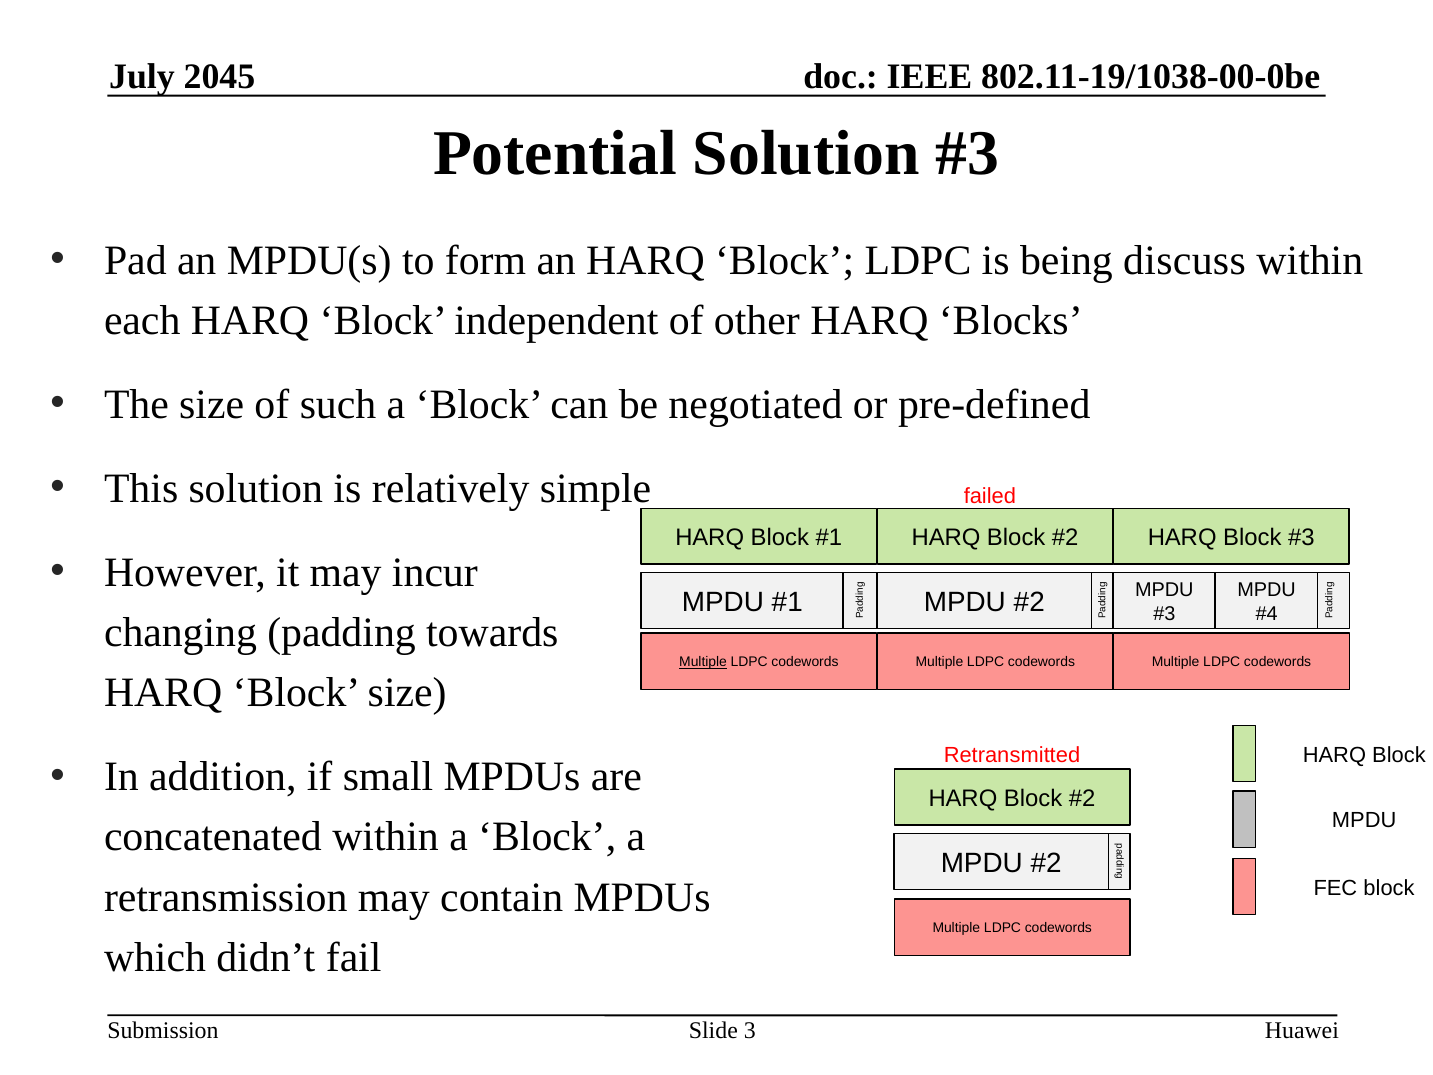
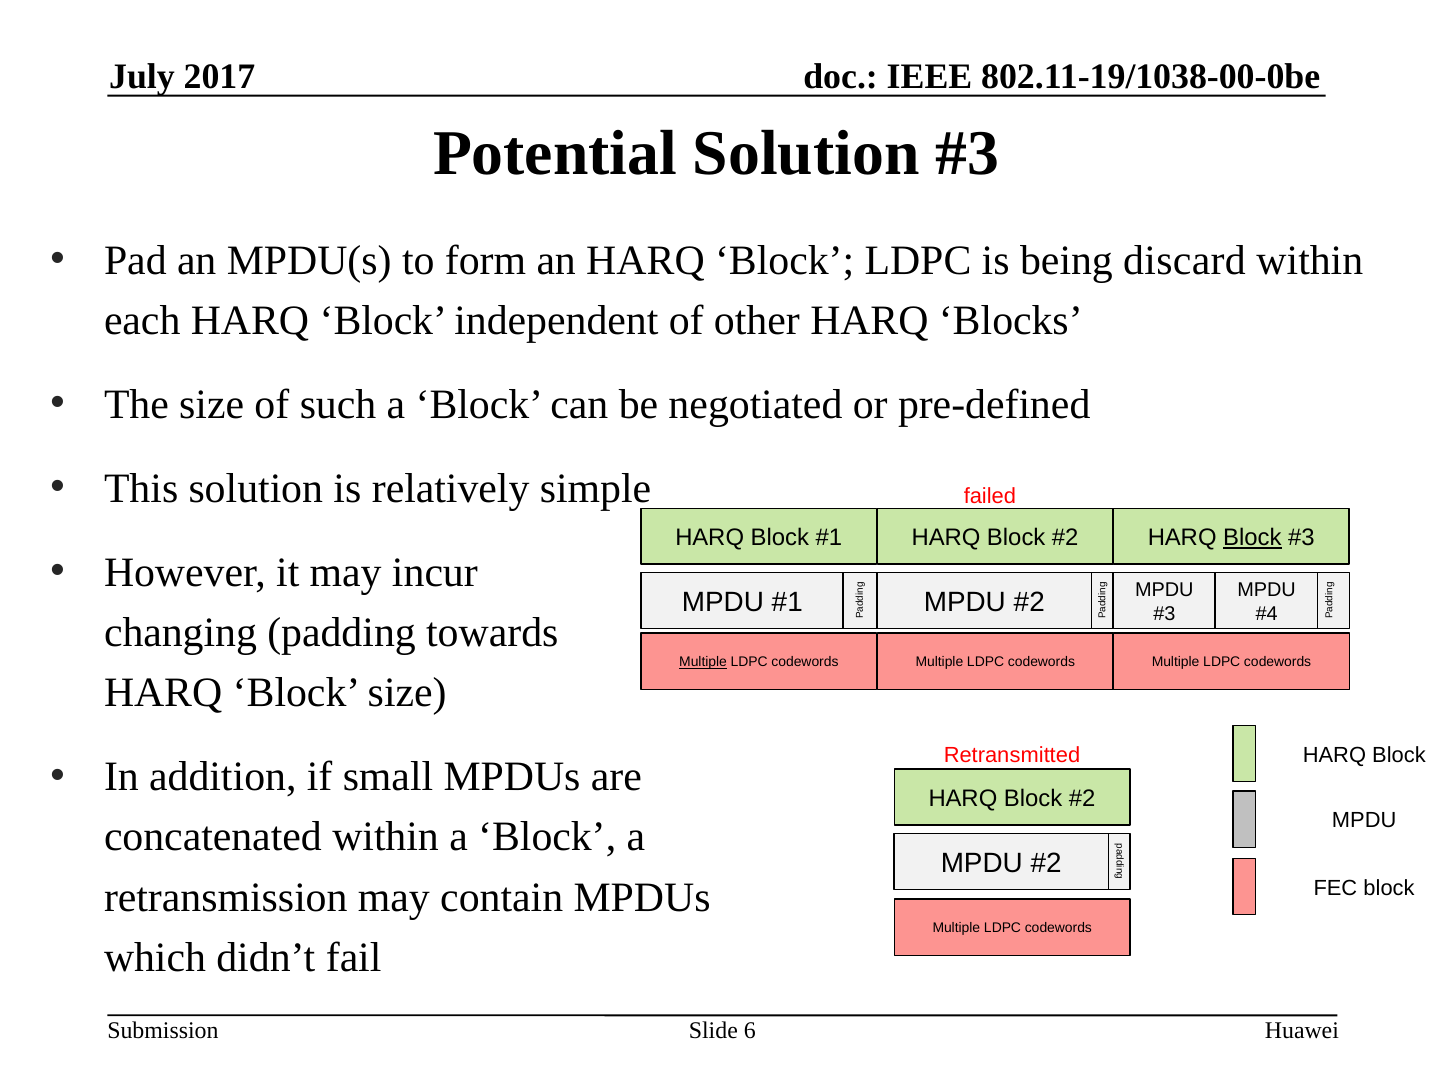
2045: 2045 -> 2017
discuss: discuss -> discard
Block at (1252, 538) underline: none -> present
3: 3 -> 6
